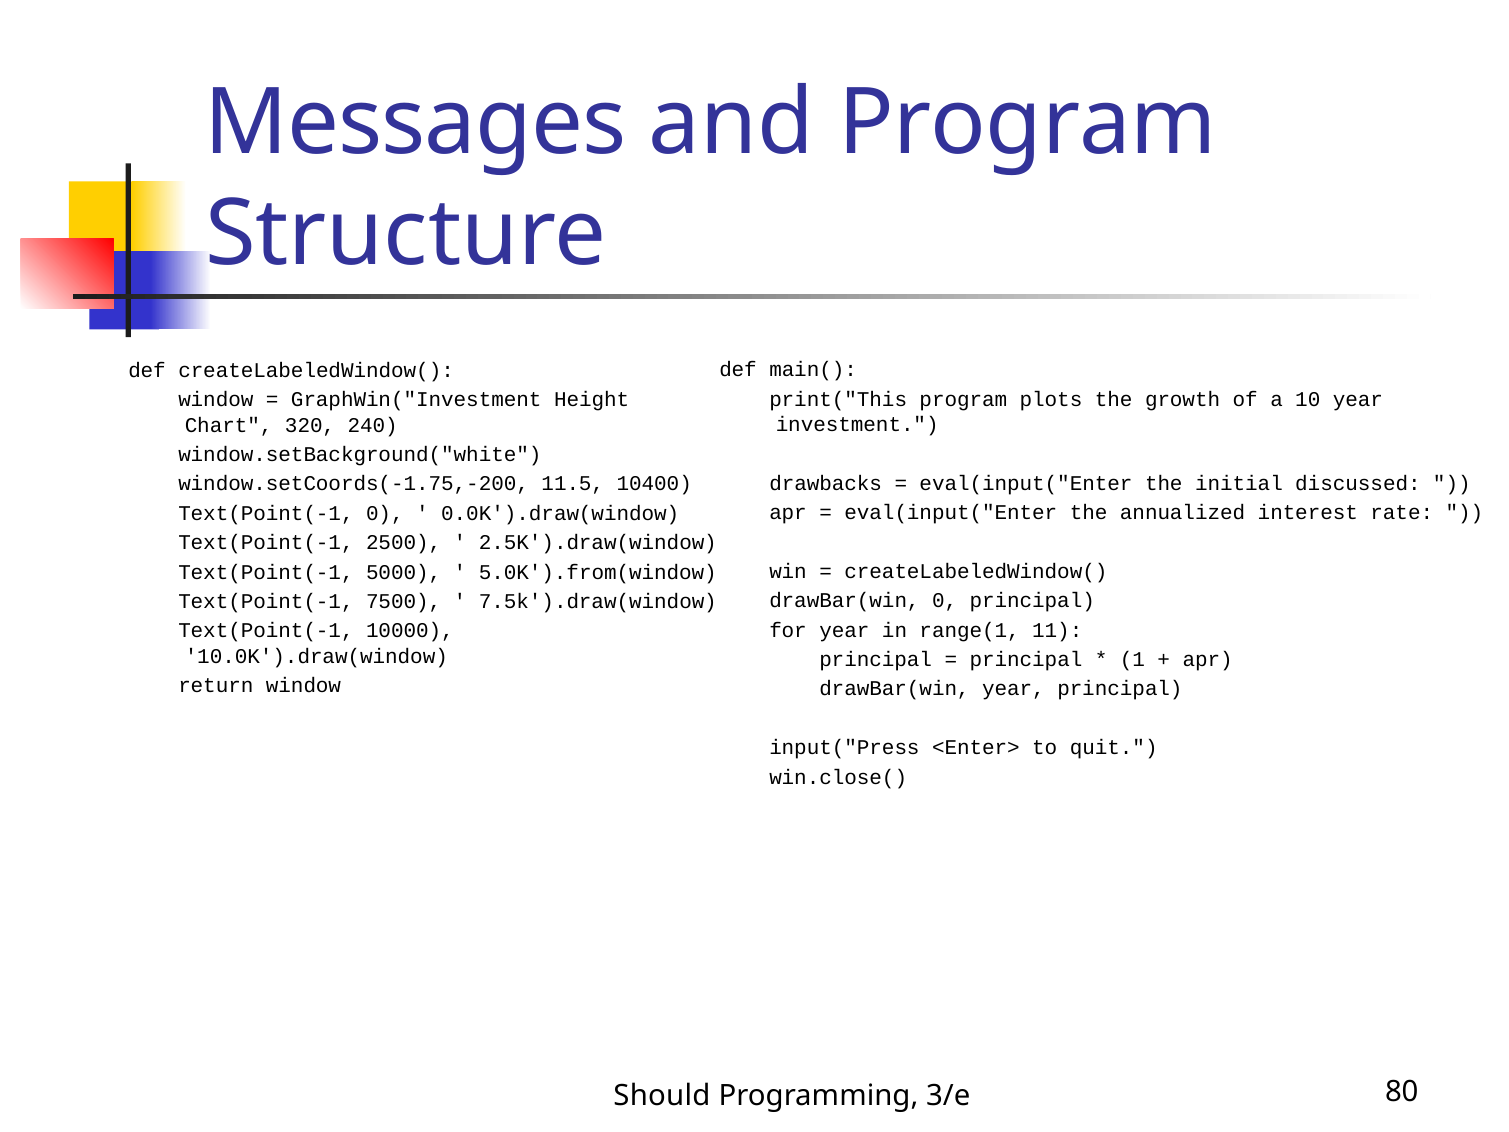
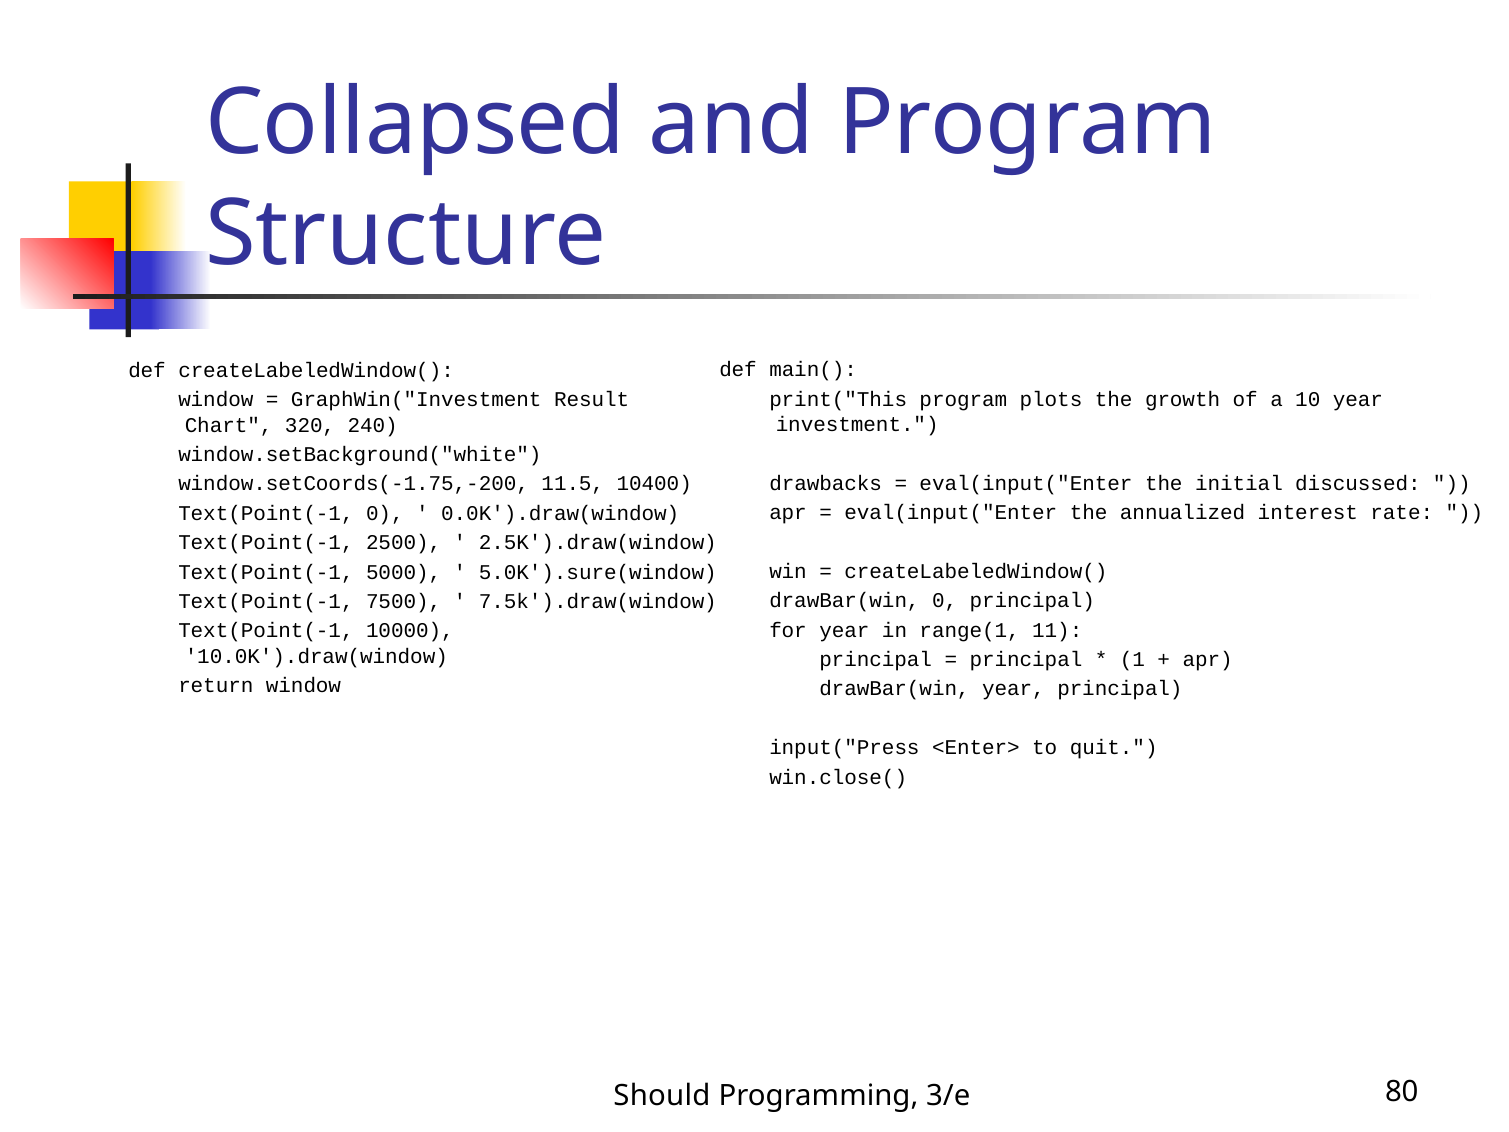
Messages: Messages -> Collapsed
Height: Height -> Result
5.0K').from(window: 5.0K').from(window -> 5.0K').sure(window
